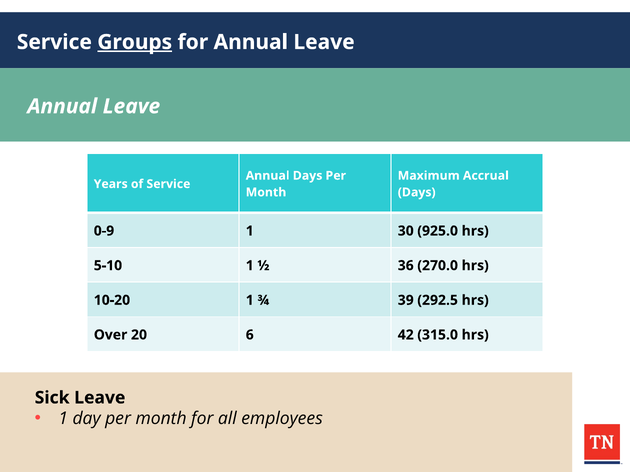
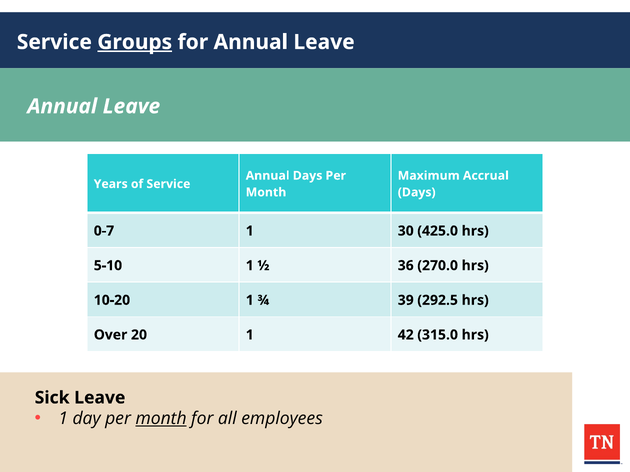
0-9: 0-9 -> 0-7
925.0: 925.0 -> 425.0
20 6: 6 -> 1
month at (161, 419) underline: none -> present
